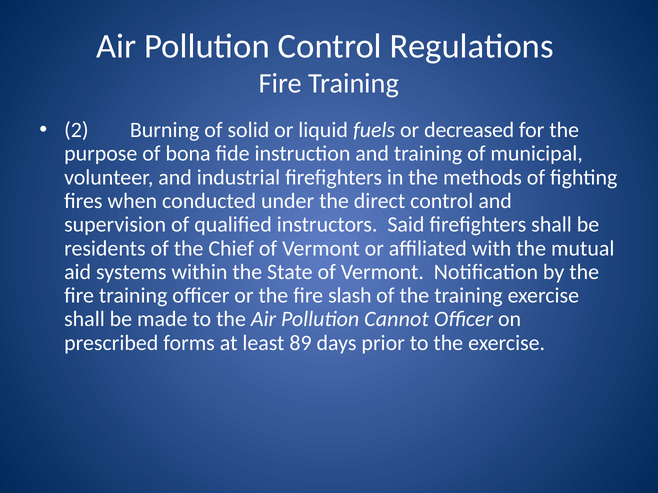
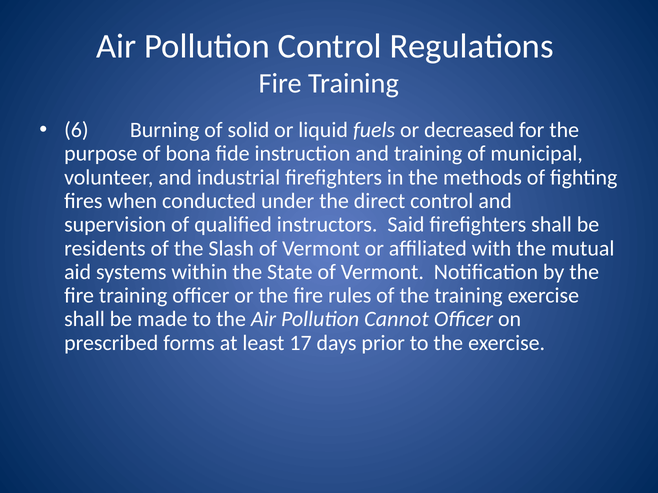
2: 2 -> 6
Chief: Chief -> Slash
slash: slash -> rules
89: 89 -> 17
